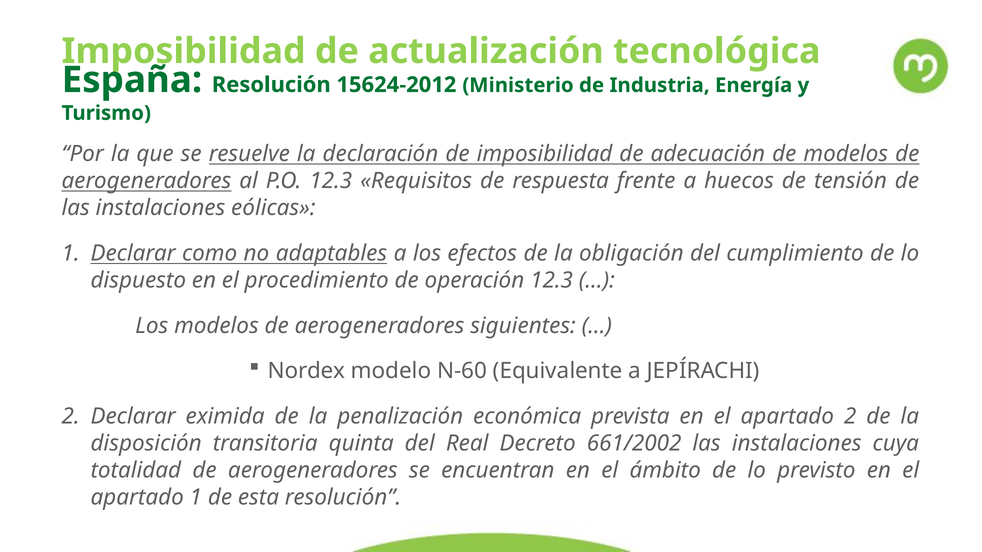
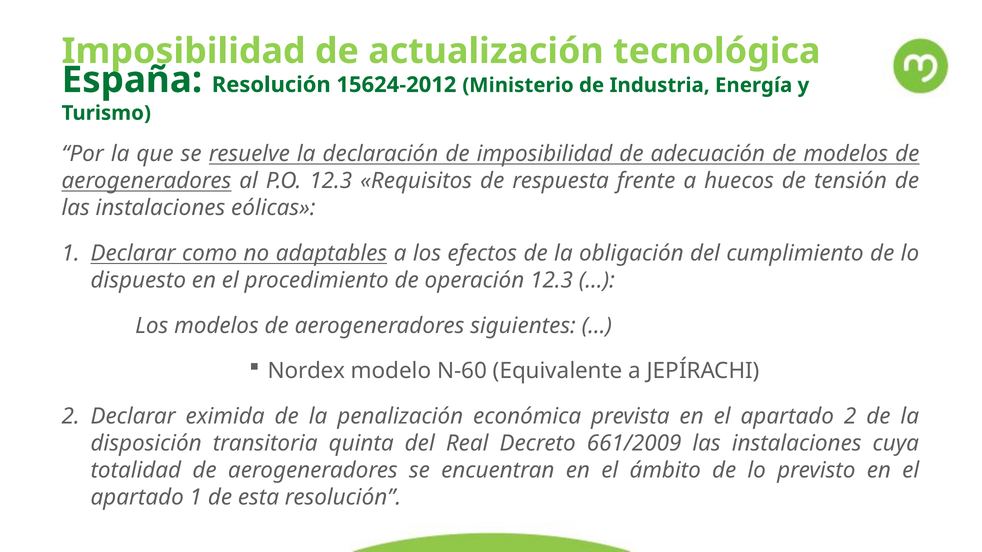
661/2002: 661/2002 -> 661/2009
